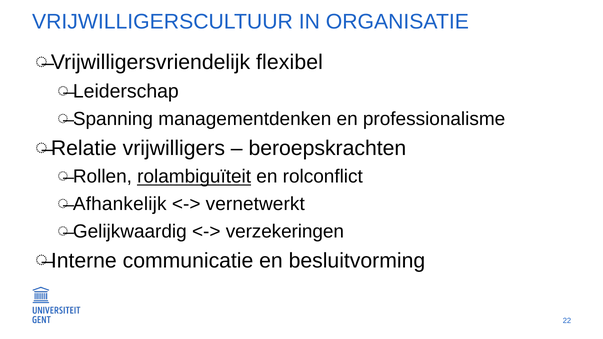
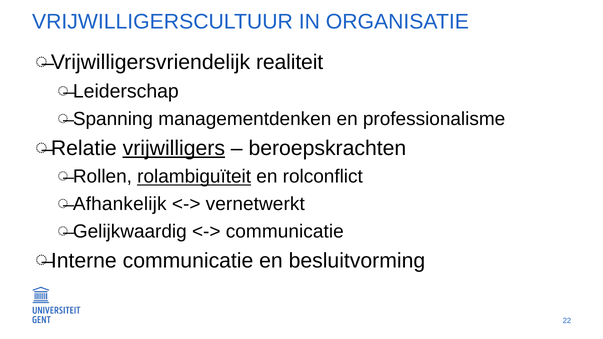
flexibel: flexibel -> realiteit
vrijwilligers underline: none -> present
verzekeringen at (285, 231): verzekeringen -> communicatie
